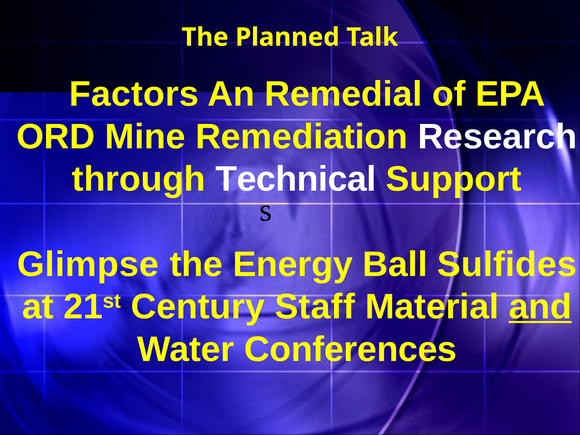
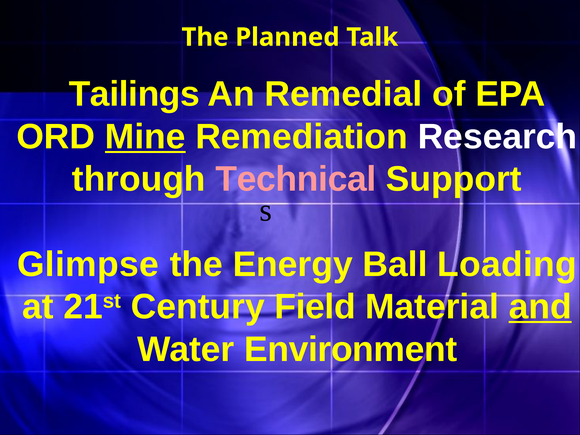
Factors: Factors -> Tailings
Mine underline: none -> present
Technical at (296, 179) colour: white -> pink
Sulfides: Sulfides -> Loading
Staff: Staff -> Field
Conferences: Conferences -> Environment
